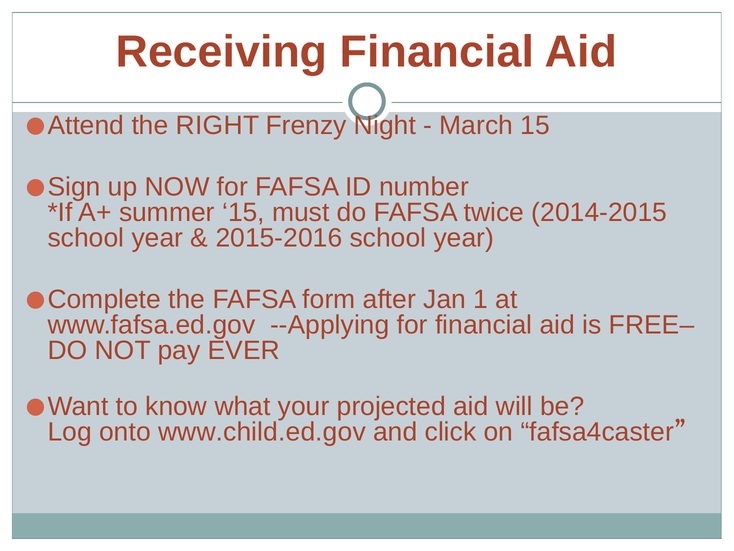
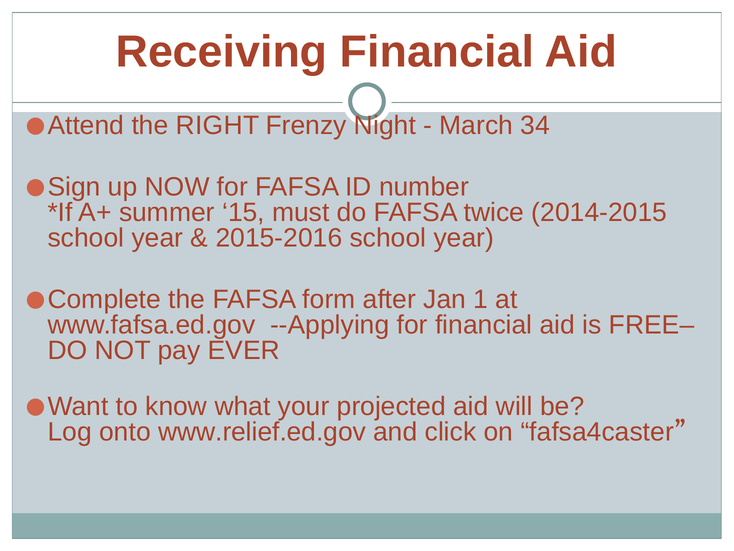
March 15: 15 -> 34
www.child.ed.gov: www.child.ed.gov -> www.relief.ed.gov
